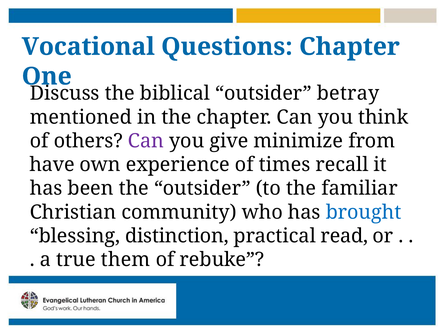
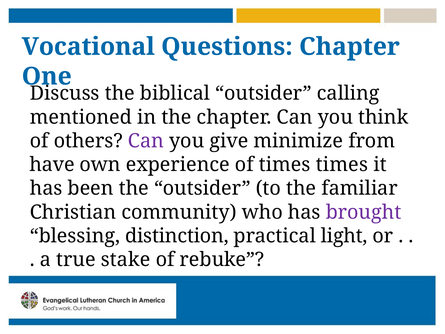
betray: betray -> calling
times recall: recall -> times
brought colour: blue -> purple
read: read -> light
them: them -> stake
